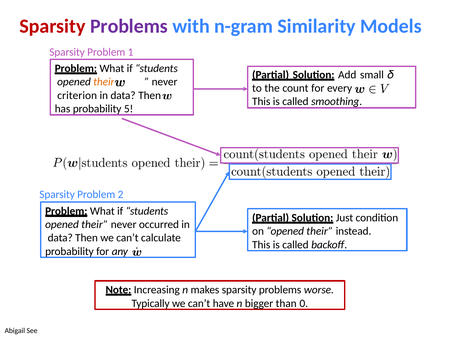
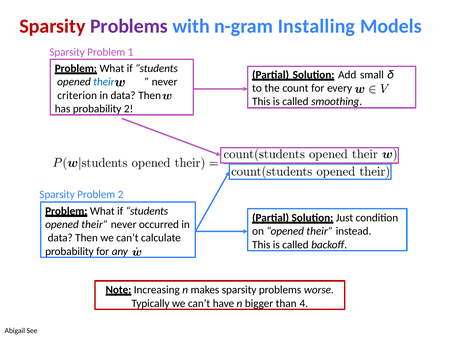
Similarity: Similarity -> Installing
their at (104, 82) colour: orange -> blue
probability 5: 5 -> 2
0: 0 -> 4
